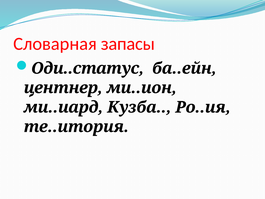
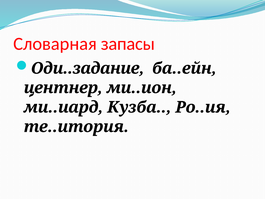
Оди..статус: Оди..статус -> Оди..задание
